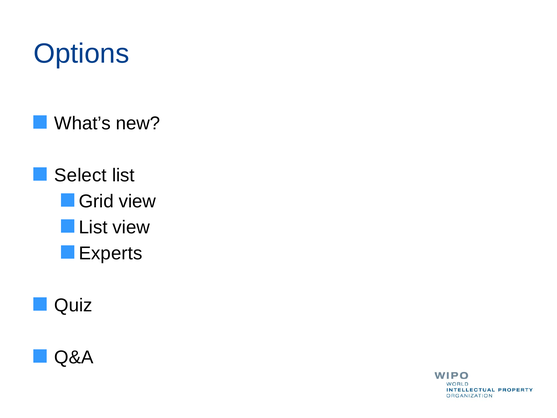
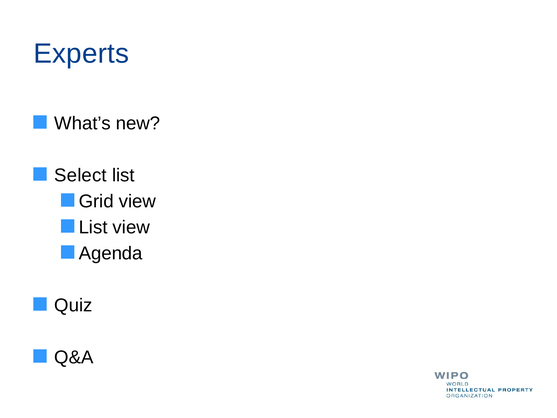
Options: Options -> Experts
Experts: Experts -> Agenda
